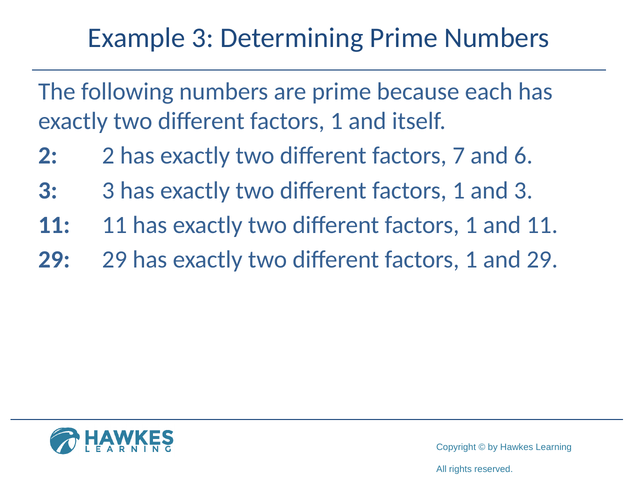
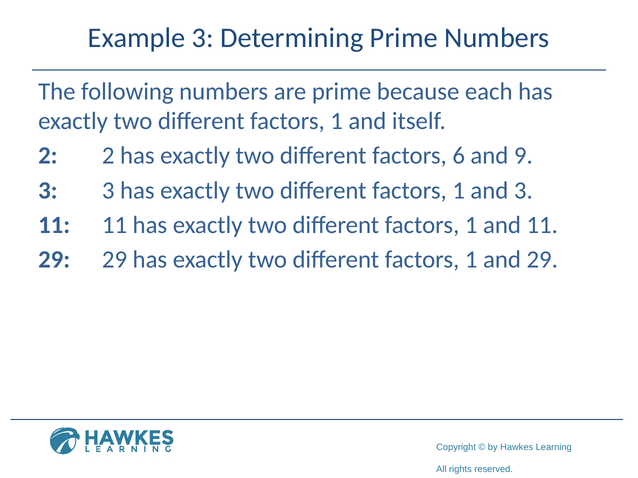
7: 7 -> 6
6: 6 -> 9
